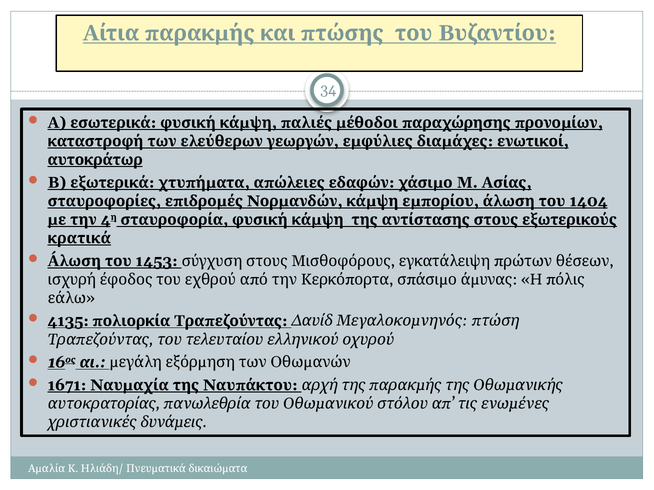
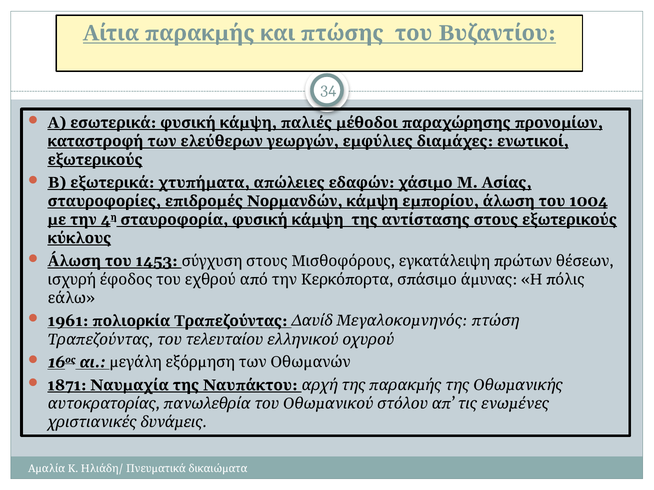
αυτοκράτωρ at (95, 160): αυτοκράτωρ -> εξωτερικούς
1404: 1404 -> 1004
κρατικά: κρατικά -> κύκλους
4135: 4135 -> 1961
1671: 1671 -> 1871
